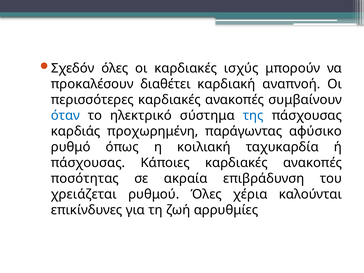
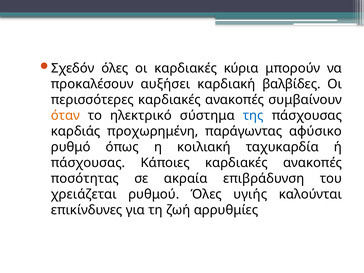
ισχύς: ισχύς -> κύρια
διαθέτει: διαθέτει -> αυξήσει
αναπνοή: αναπνοή -> βαλβίδες
όταν colour: blue -> orange
χέρια: χέρια -> υγιής
